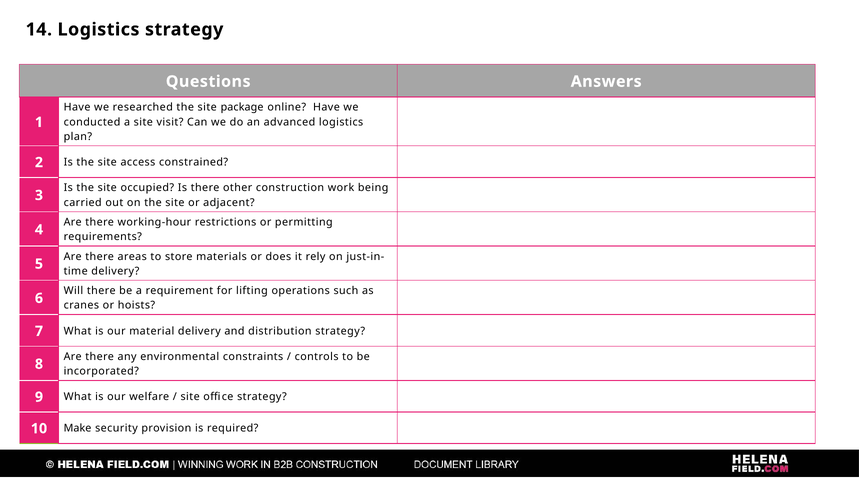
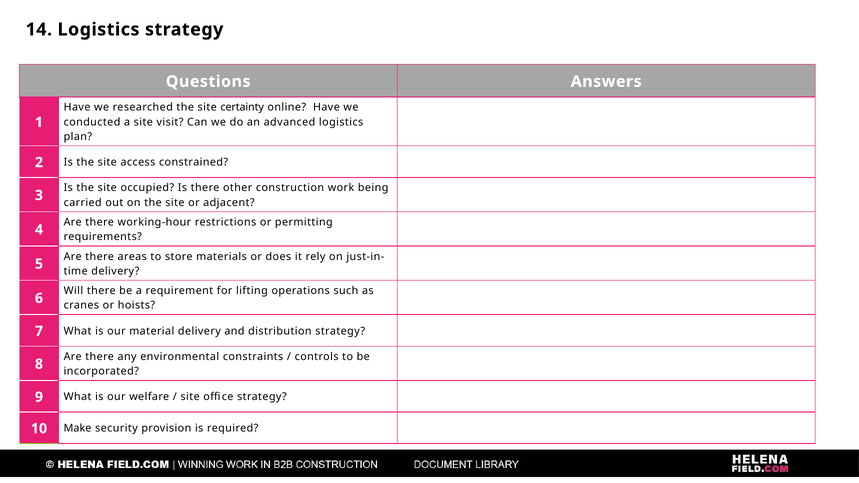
package: package -> certainty
